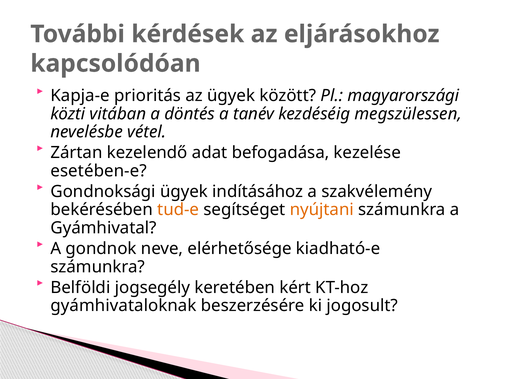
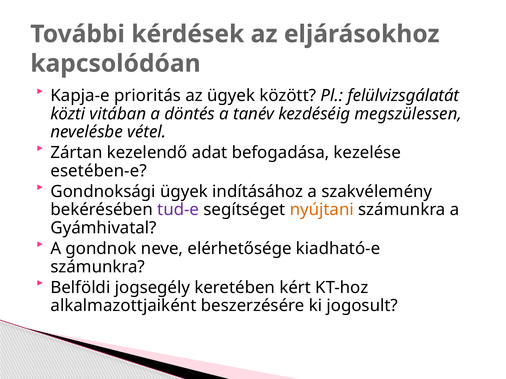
magyarországi: magyarországi -> felülvizsgálatát
tud-e colour: orange -> purple
gyámhivataloknak: gyámhivataloknak -> alkalmazottjaiként
